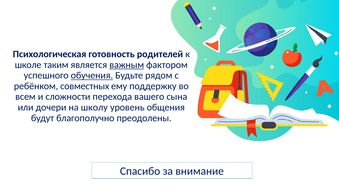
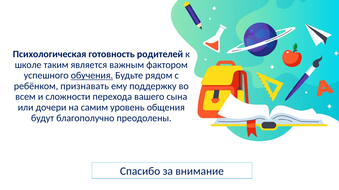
важным underline: present -> none
совместных: совместных -> признавать
школу: школу -> самим
